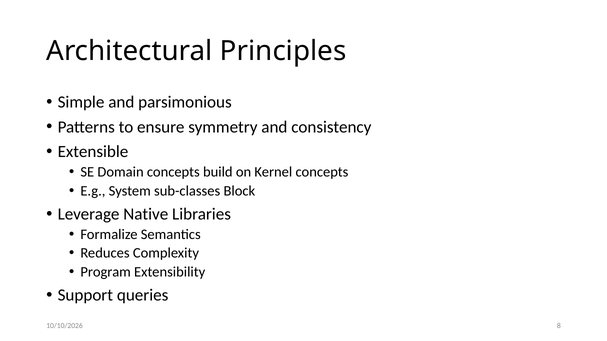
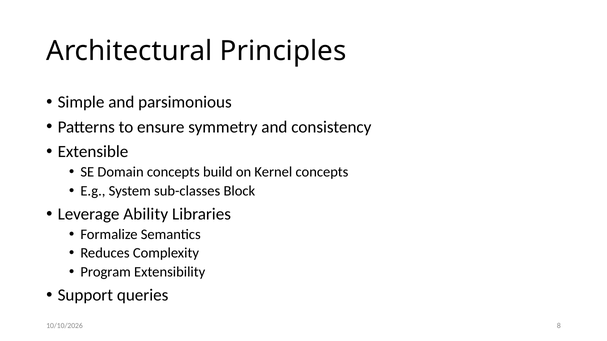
Native: Native -> Ability
